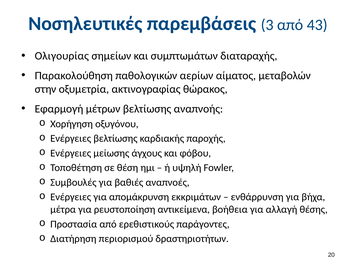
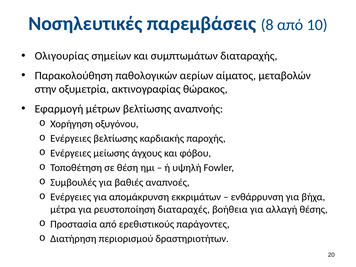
3: 3 -> 8
43: 43 -> 10
αντικείμενα: αντικείμενα -> διαταραχές
